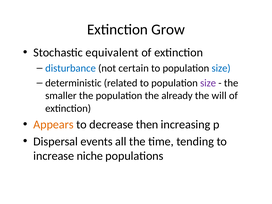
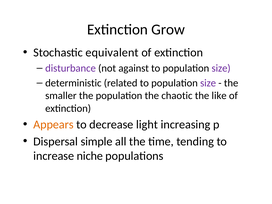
disturbance colour: blue -> purple
certain: certain -> against
size at (221, 68) colour: blue -> purple
already: already -> chaotic
will: will -> like
then: then -> light
events: events -> simple
